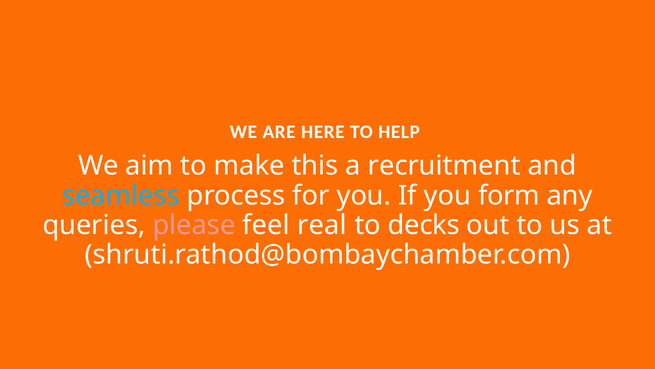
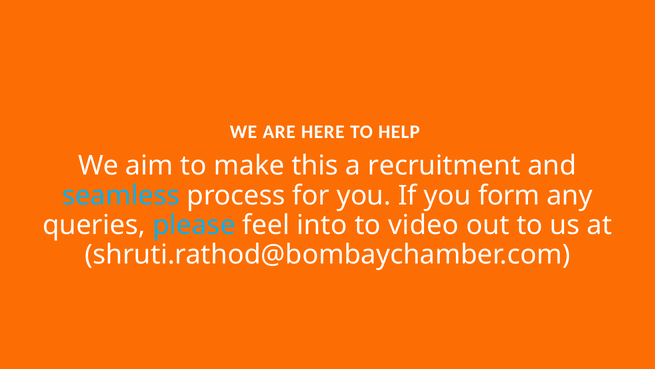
please colour: pink -> light blue
real: real -> into
decks: decks -> video
